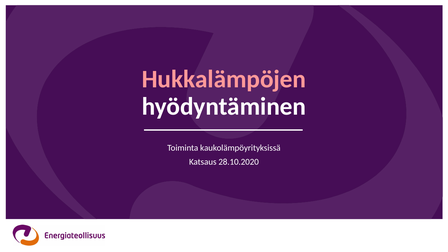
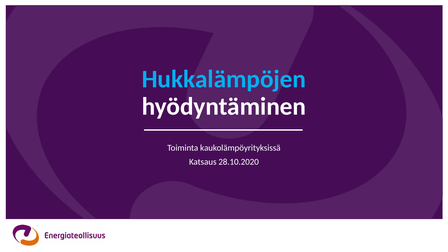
Hukkalämpöjen colour: pink -> light blue
